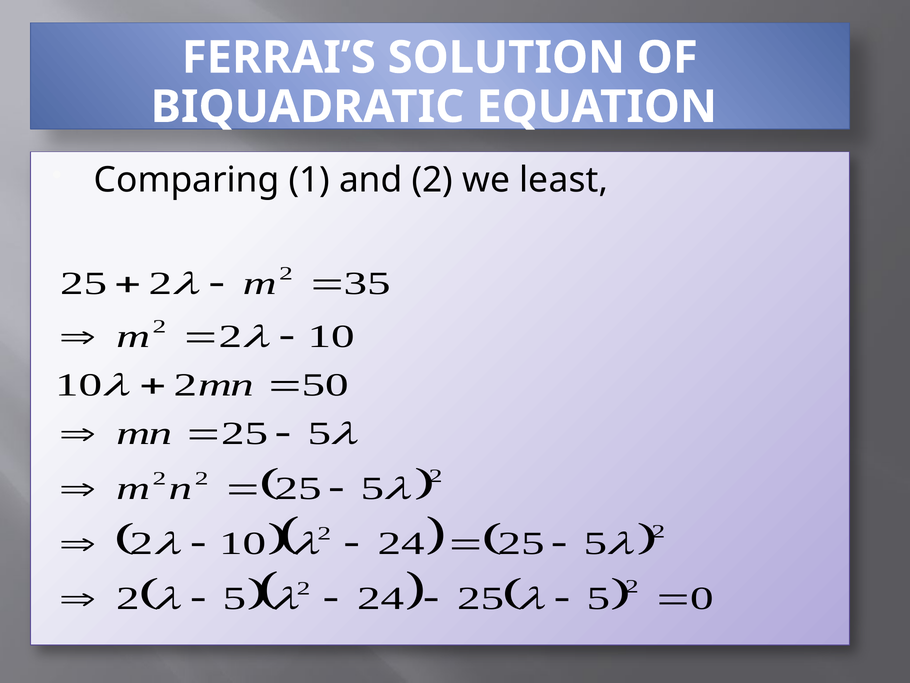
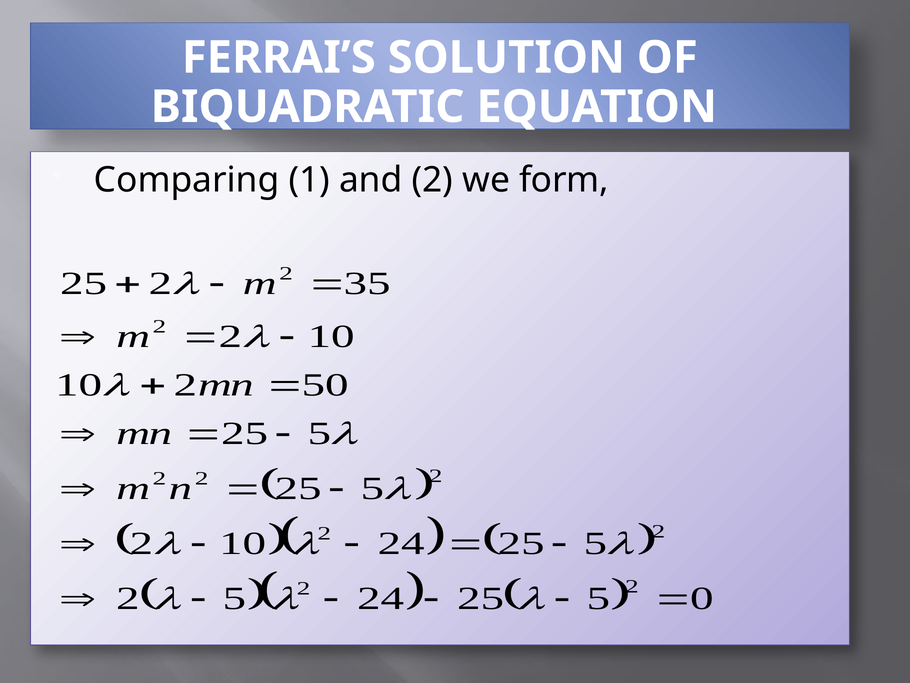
least: least -> form
